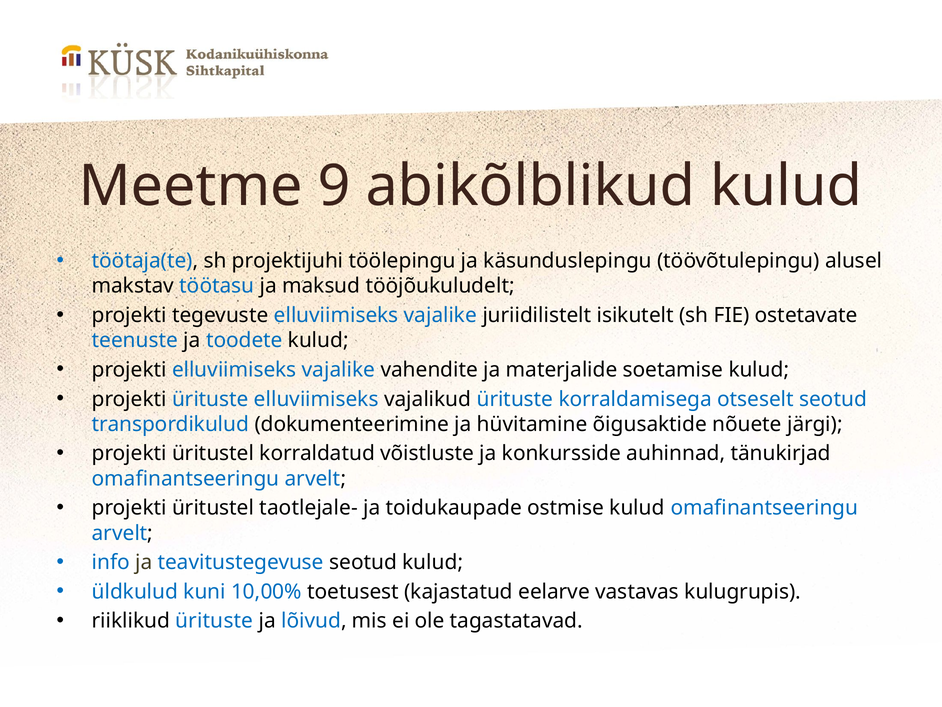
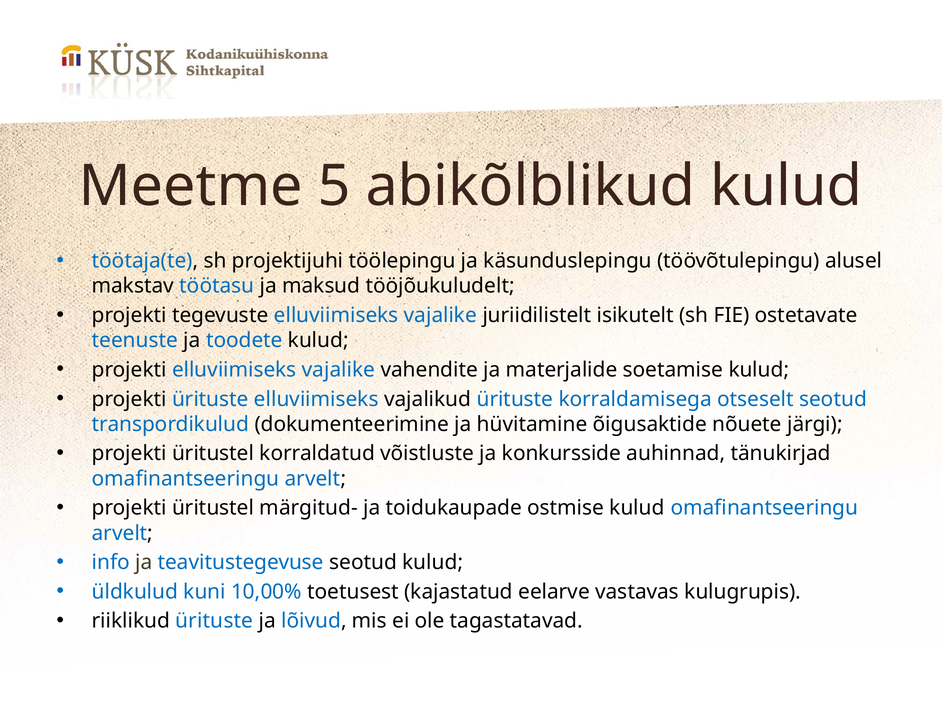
9: 9 -> 5
taotlejale-: taotlejale- -> märgitud-
